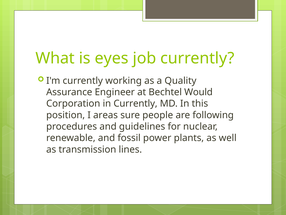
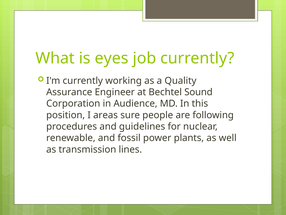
Would: Would -> Sound
in Currently: Currently -> Audience
